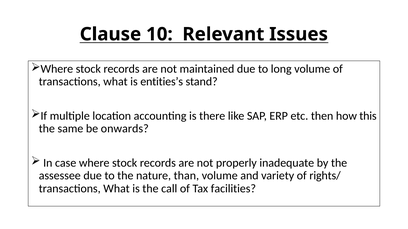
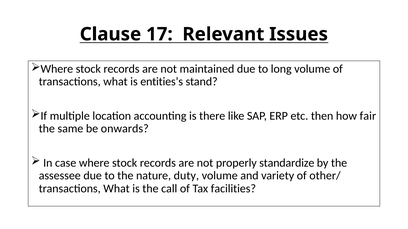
10: 10 -> 17
this: this -> fair
inadequate: inadequate -> standardize
than: than -> duty
rights/: rights/ -> other/
